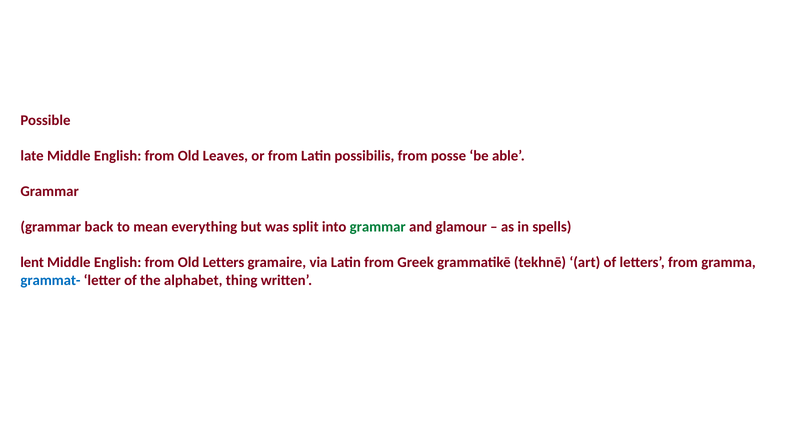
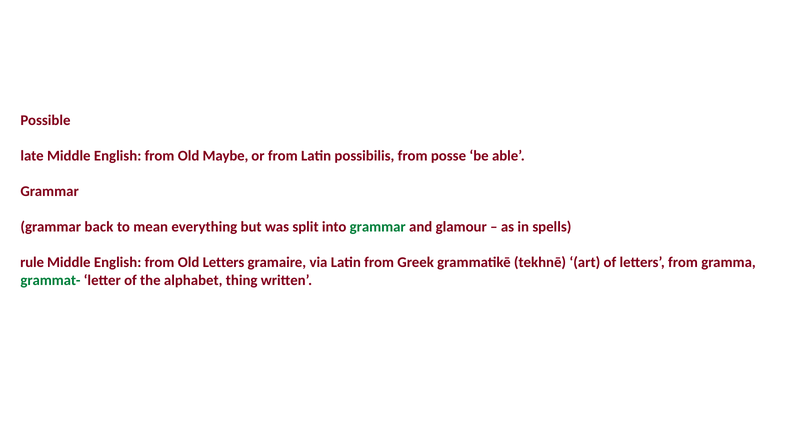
Leaves: Leaves -> Maybe
lent: lent -> rule
grammat- colour: blue -> green
